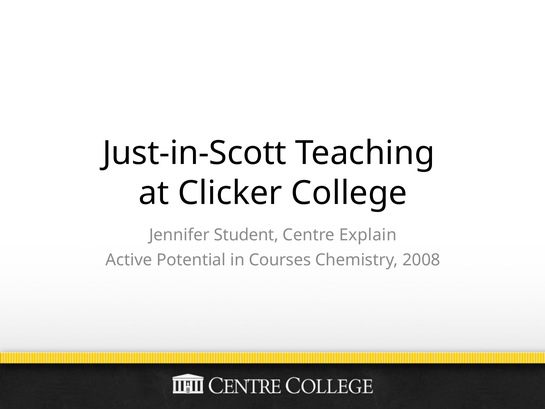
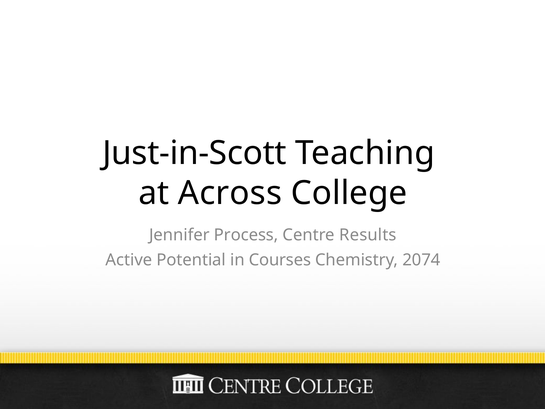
Clicker: Clicker -> Across
Student: Student -> Process
Explain: Explain -> Results
2008: 2008 -> 2074
